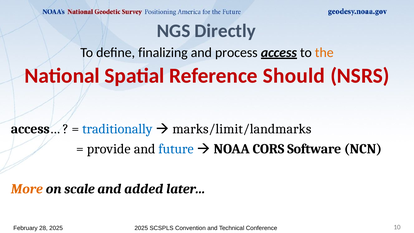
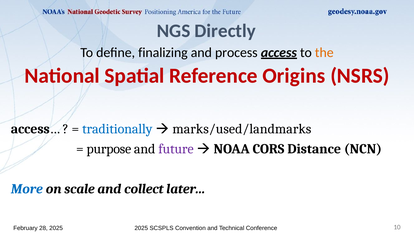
Should: Should -> Origins
marks/limit/landmarks: marks/limit/landmarks -> marks/used/landmarks
provide: provide -> purpose
future colour: blue -> purple
Software: Software -> Distance
More colour: orange -> blue
added: added -> collect
